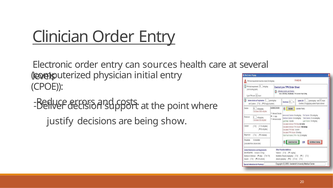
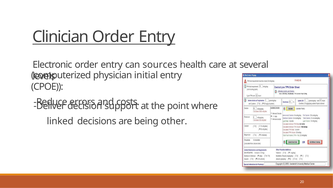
justify: justify -> linked
show: show -> other
